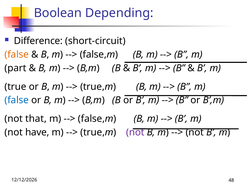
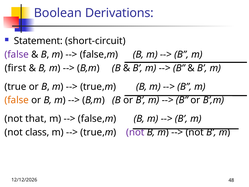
Depending: Depending -> Derivations
Difference: Difference -> Statement
false at (17, 55) colour: orange -> purple
part: part -> first
false at (17, 100) colour: blue -> orange
have: have -> class
